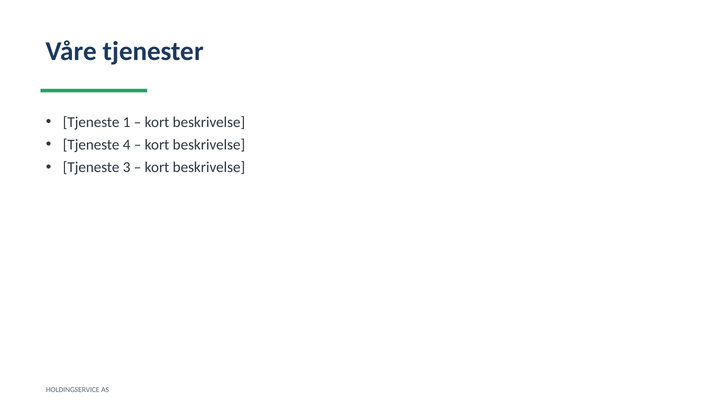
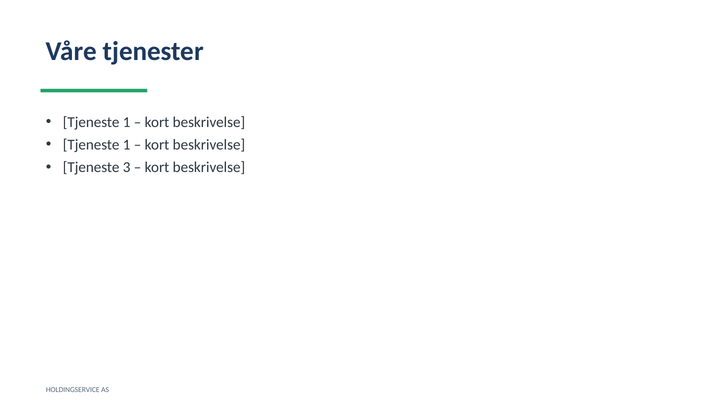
4 at (127, 145): 4 -> 1
